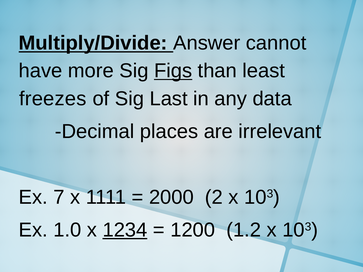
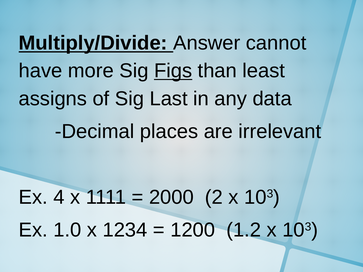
freezes: freezes -> assigns
7: 7 -> 4
1234 underline: present -> none
